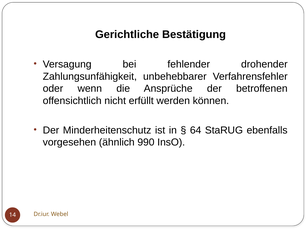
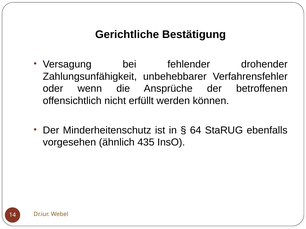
990: 990 -> 435
